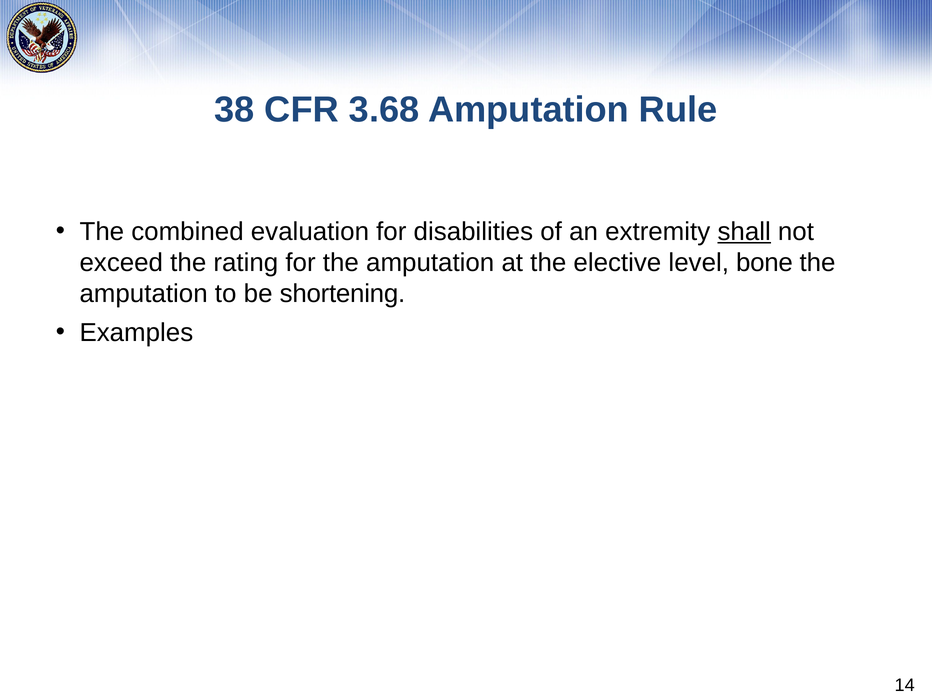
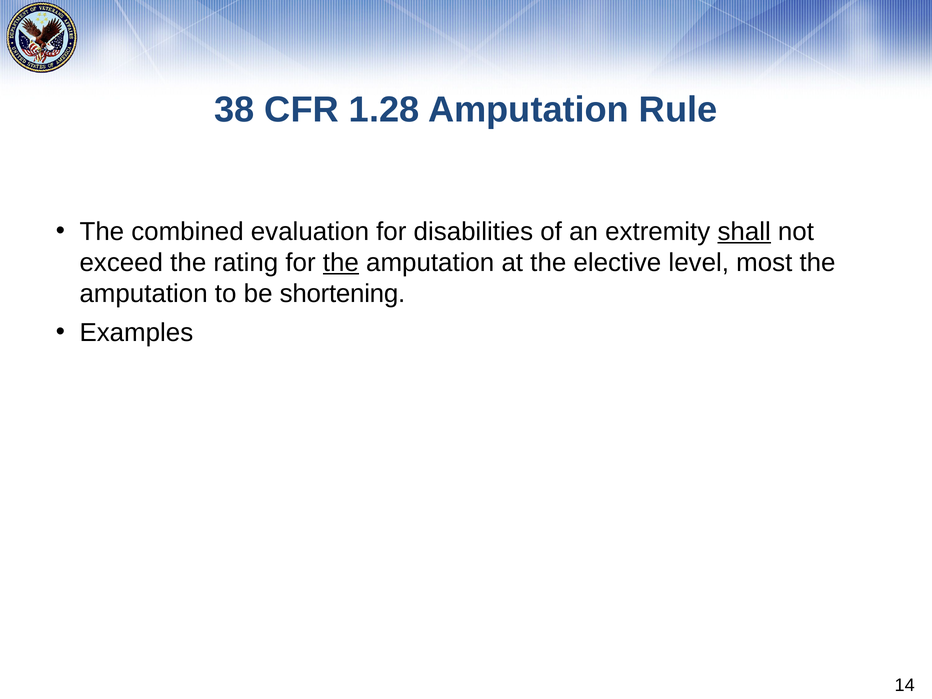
3.68: 3.68 -> 1.28
the at (341, 263) underline: none -> present
bone: bone -> most
